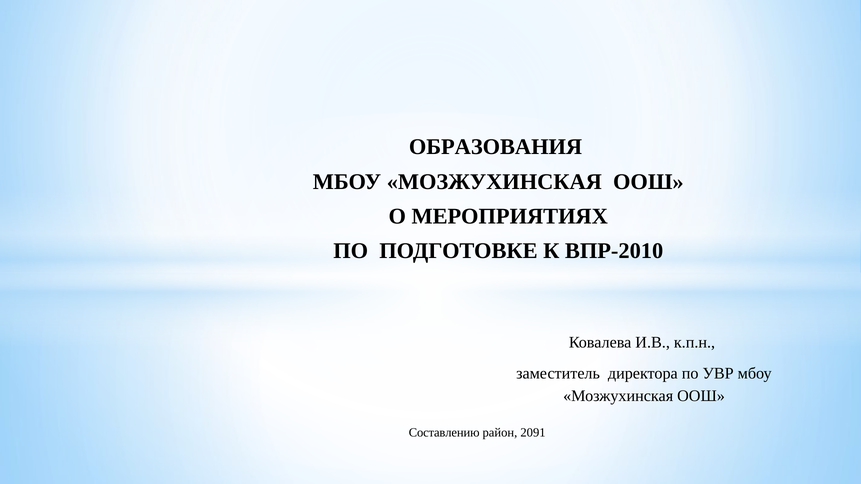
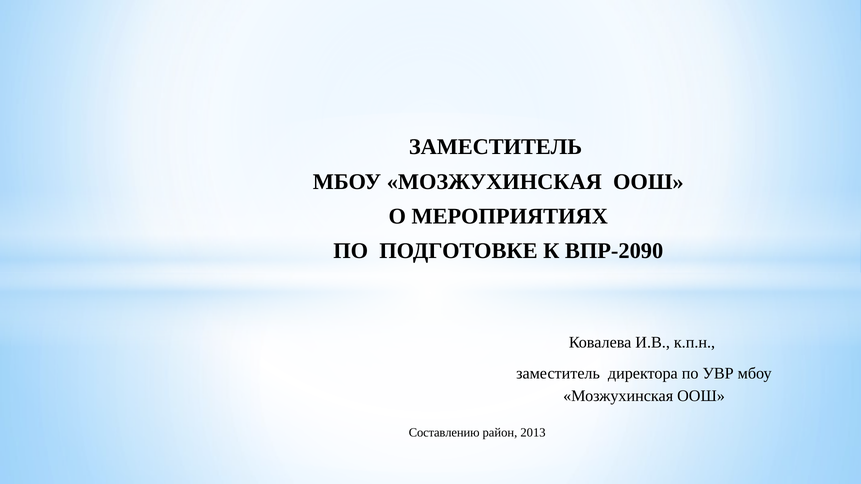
ОБРАЗОВАНИЯ at (496, 147): ОБРАЗОВАНИЯ -> ЗАМЕСТИТЕЛЬ
ВПР-2010: ВПР-2010 -> ВПР-2090
2091: 2091 -> 2013
